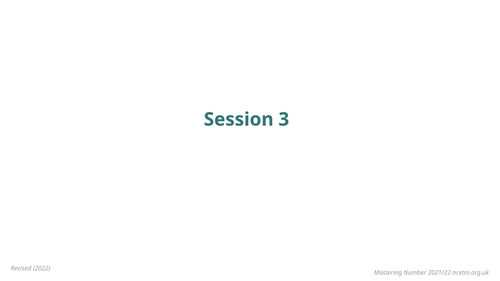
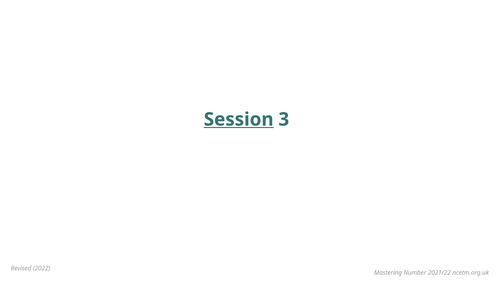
Session underline: none -> present
